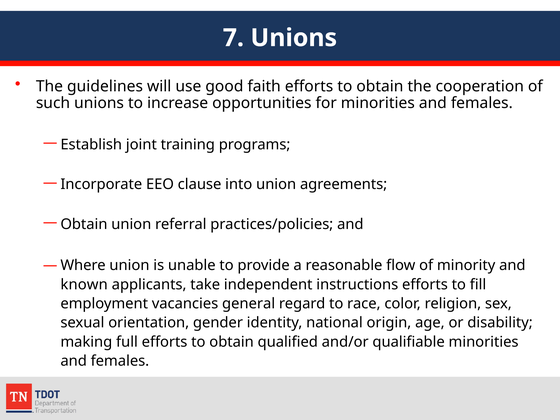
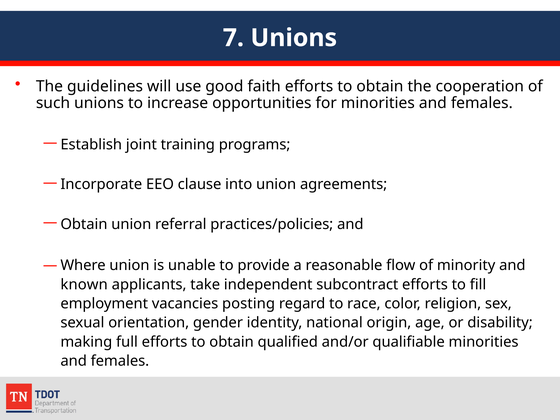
instructions: instructions -> subcontract
general: general -> posting
